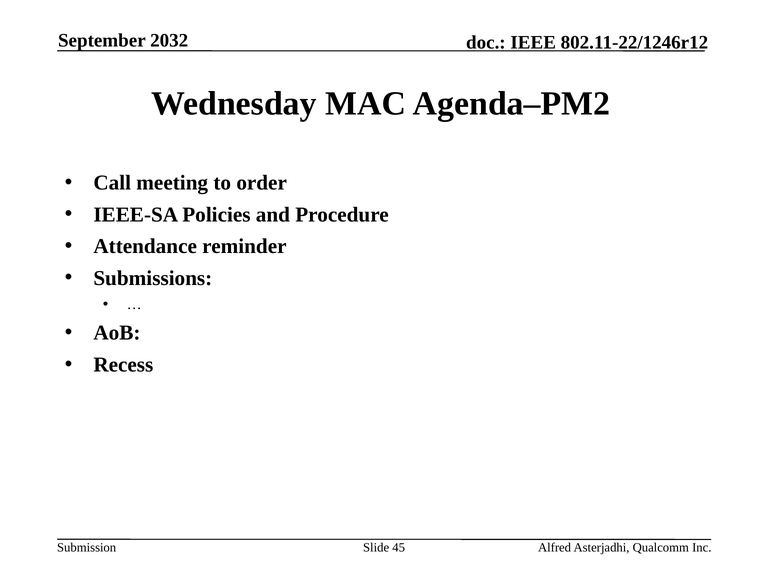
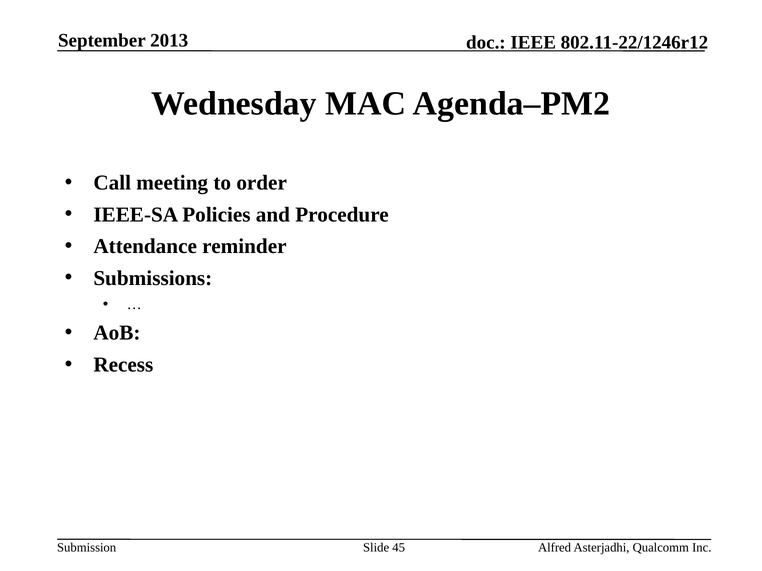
2032: 2032 -> 2013
